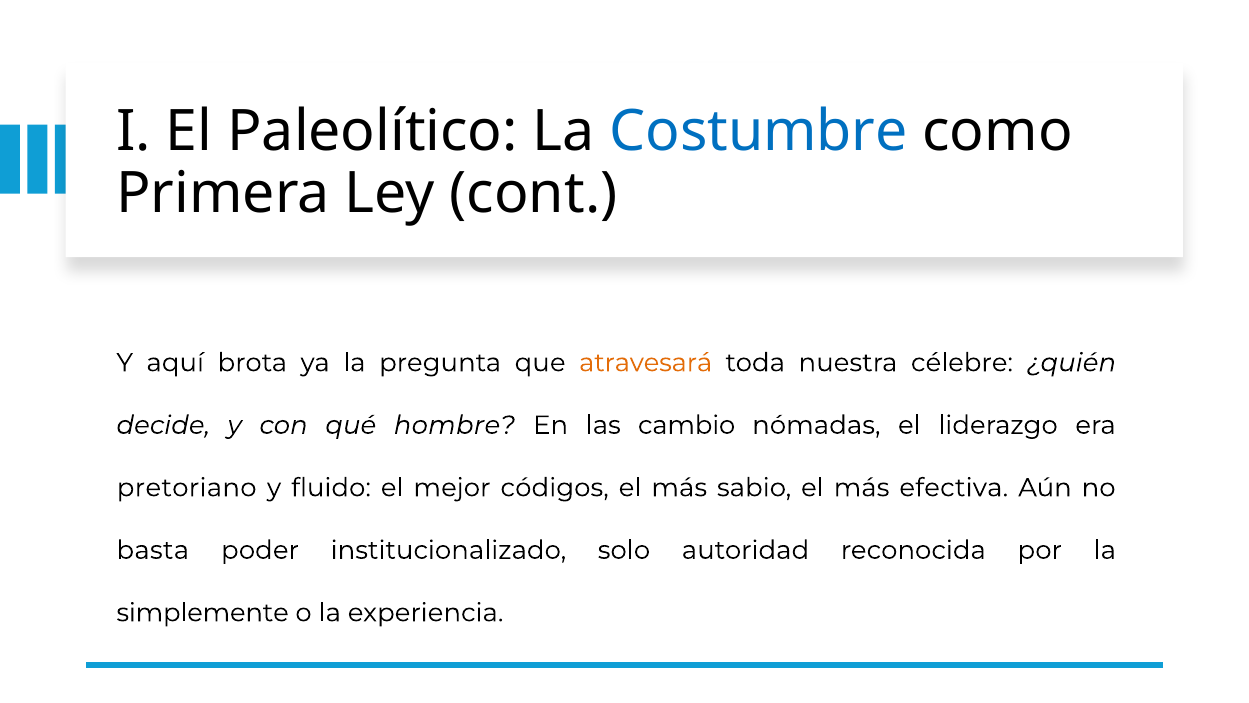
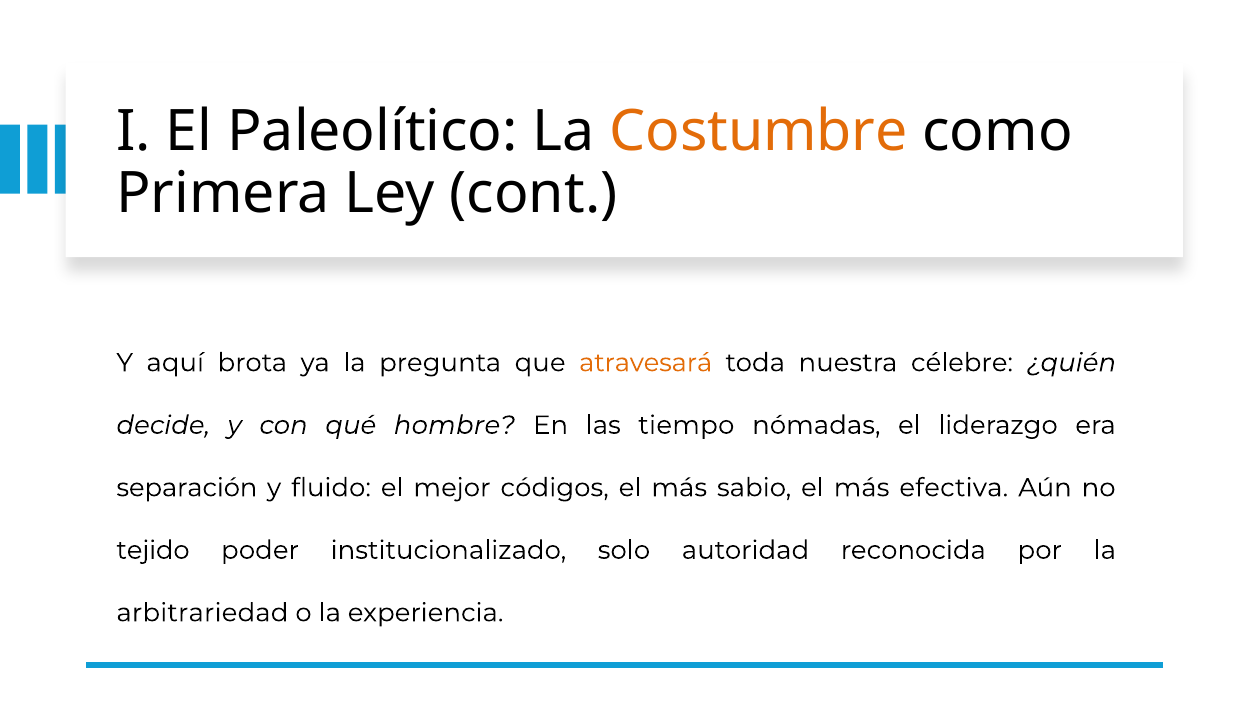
Costumbre colour: blue -> orange
cambio: cambio -> tiempo
pretoriano: pretoriano -> separación
basta: basta -> tejido
simplemente: simplemente -> arbitrariedad
